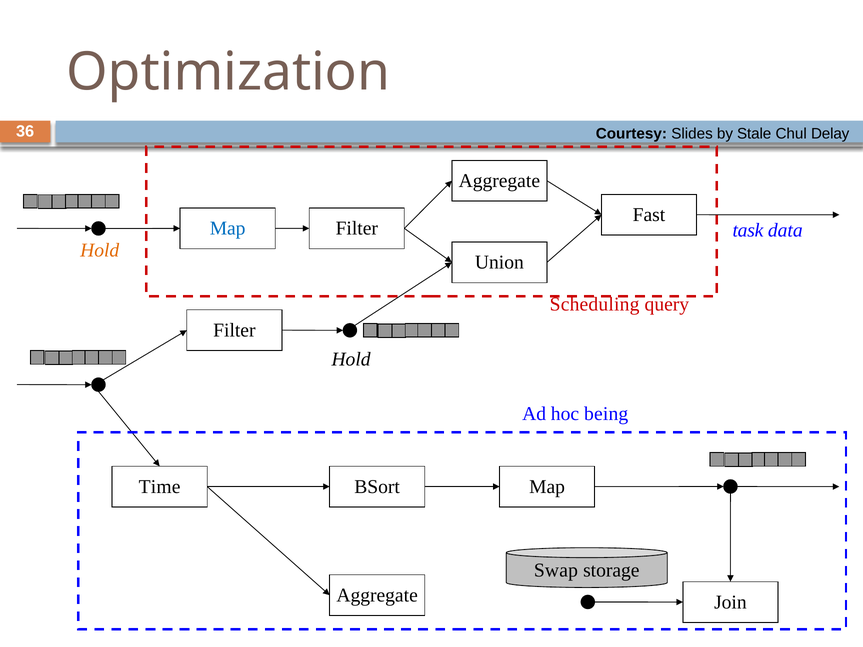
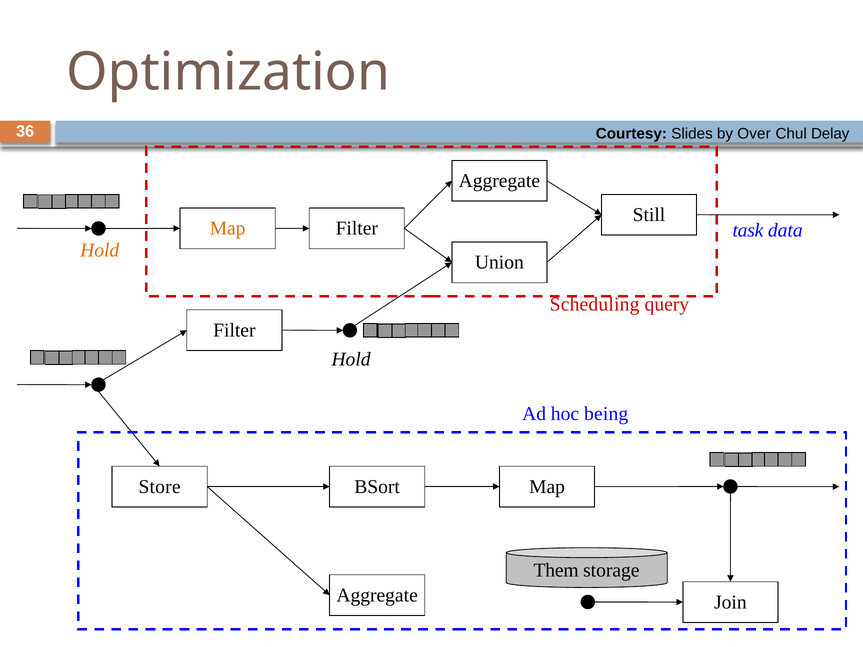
Stale: Stale -> Over
Fast: Fast -> Still
Map at (228, 229) colour: blue -> orange
Time: Time -> Store
Swap: Swap -> Them
